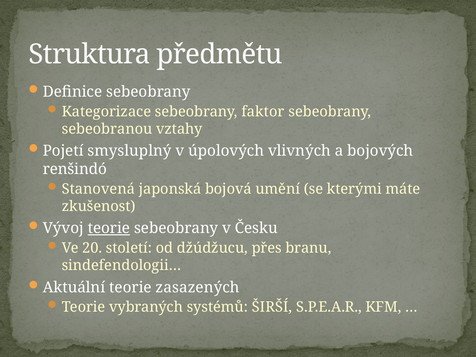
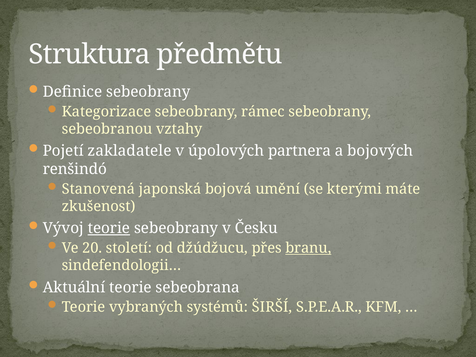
faktor: faktor -> rámec
smysluplný: smysluplný -> zakladatele
vlivných: vlivných -> partnera
branu underline: none -> present
zasazených: zasazených -> sebeobrana
